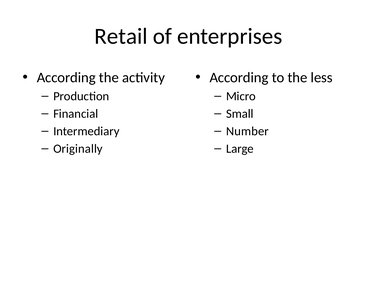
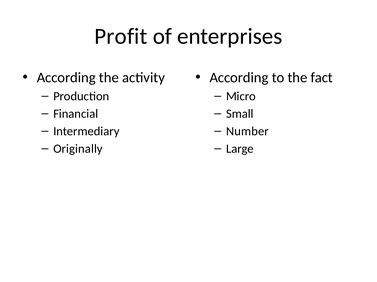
Retail: Retail -> Profit
less: less -> fact
